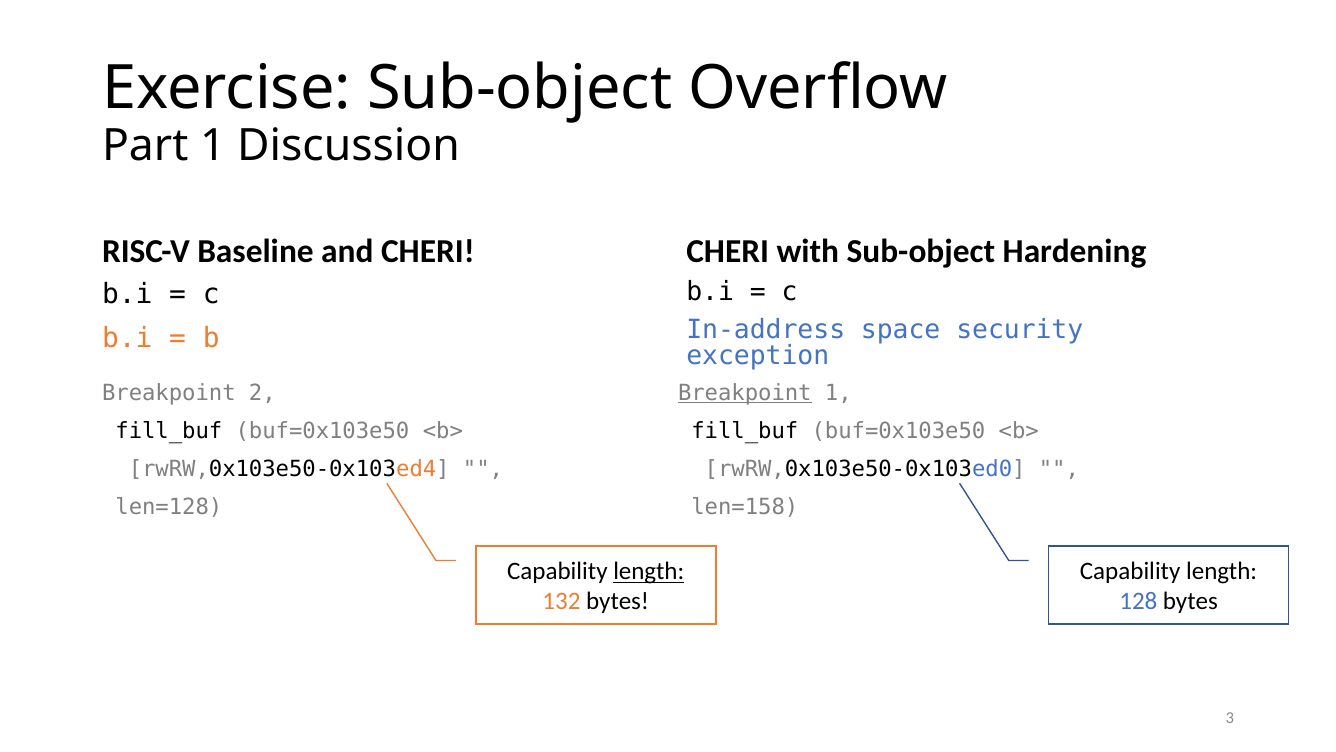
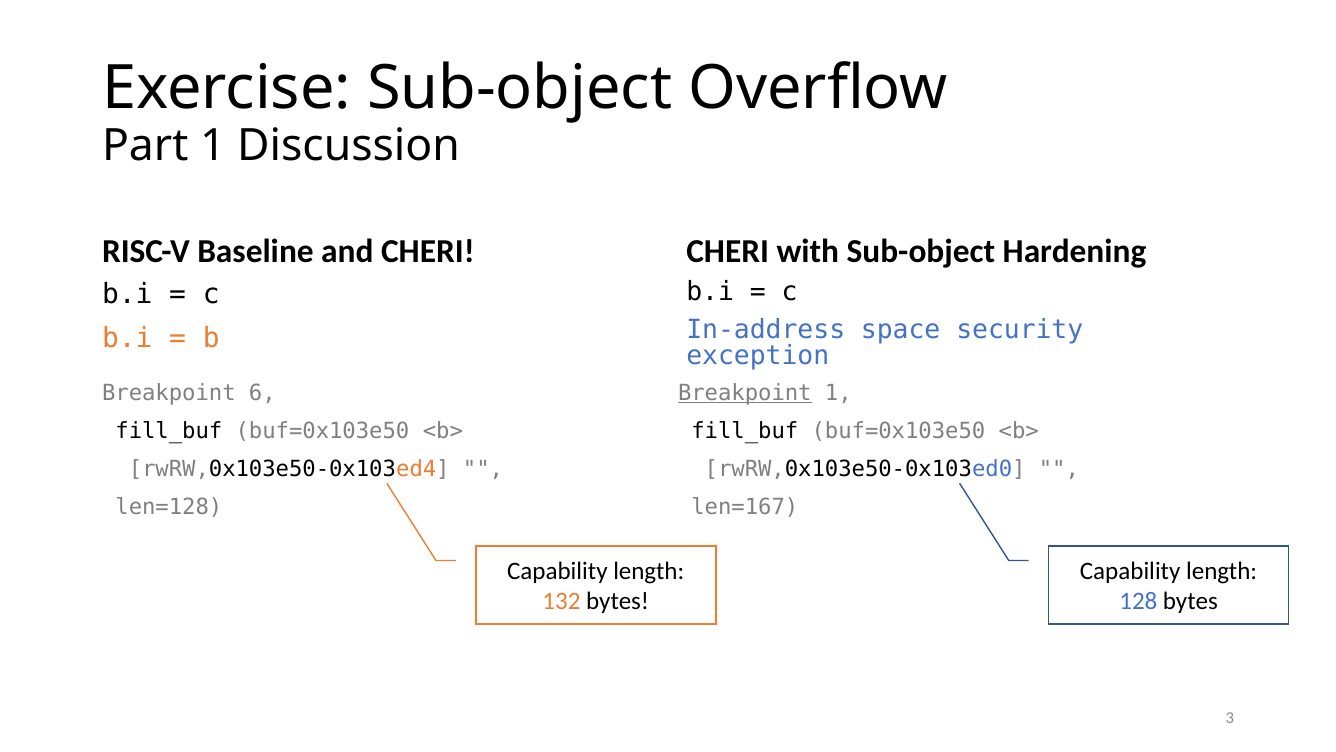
2: 2 -> 6
len=158: len=158 -> len=167
length at (649, 571) underline: present -> none
